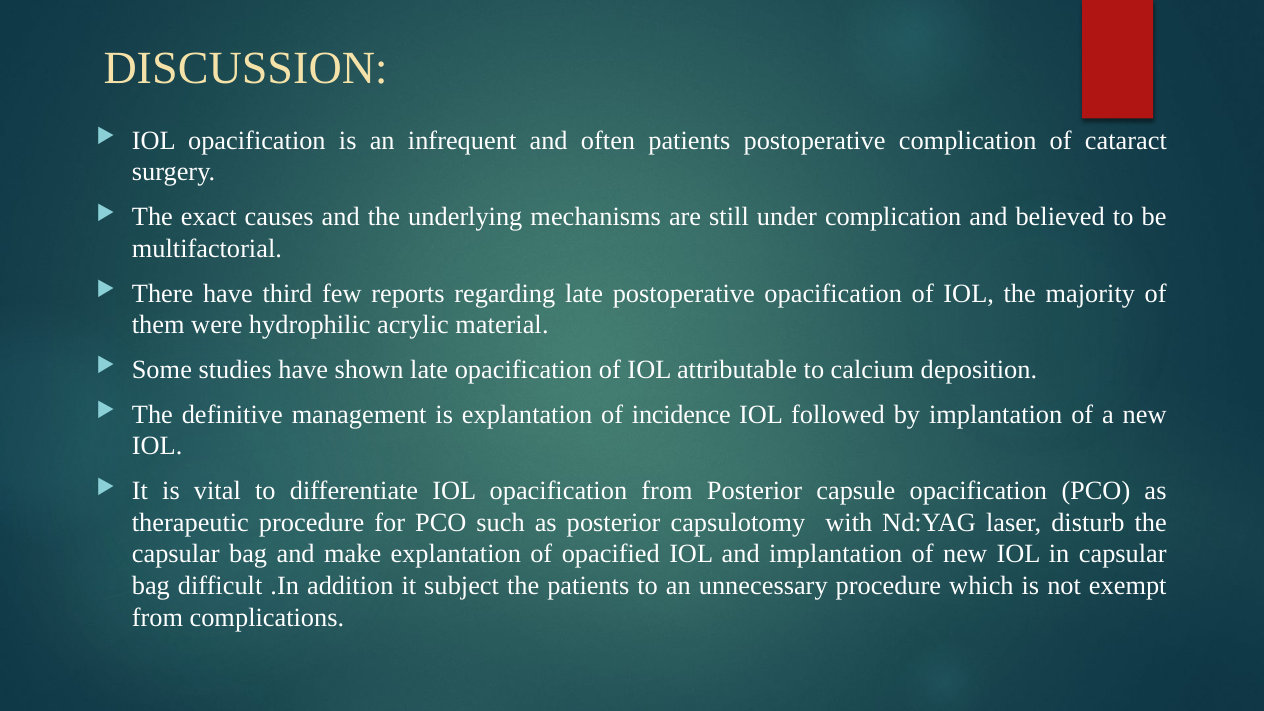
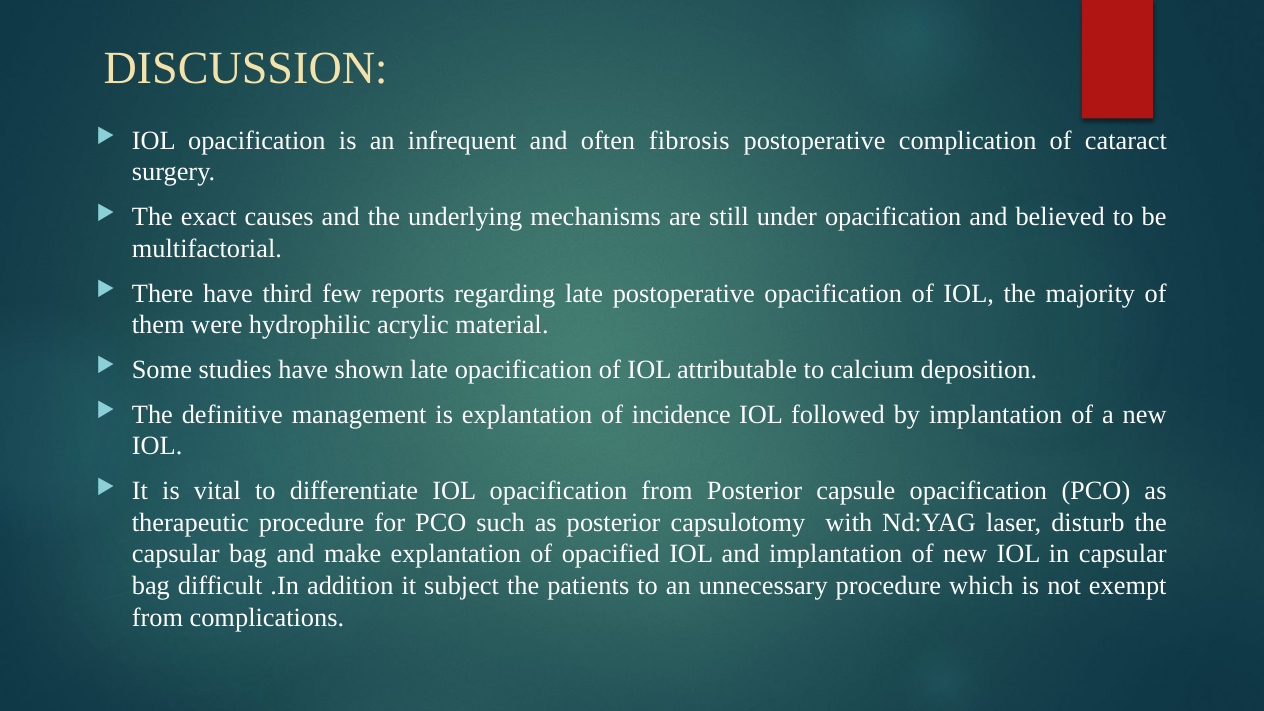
often patients: patients -> fibrosis
under complication: complication -> opacification
